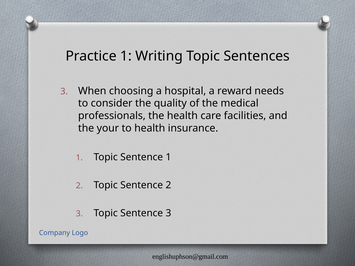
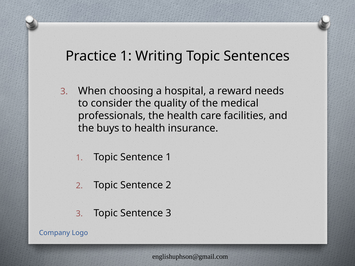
your: your -> buys
